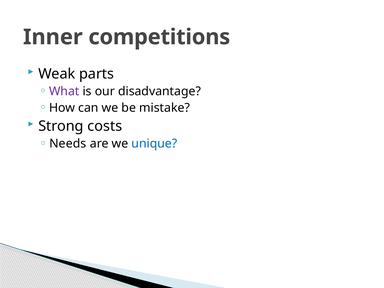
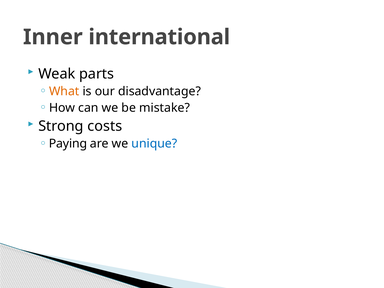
competitions: competitions -> international
What colour: purple -> orange
Needs: Needs -> Paying
